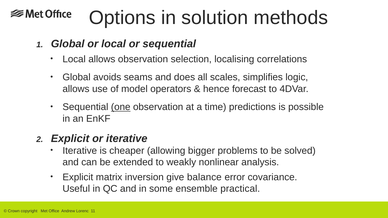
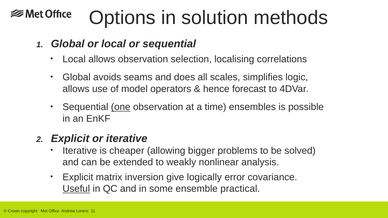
predictions: predictions -> ensembles
balance: balance -> logically
Useful underline: none -> present
